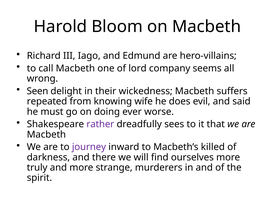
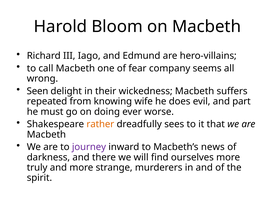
lord: lord -> fear
said: said -> part
rather colour: purple -> orange
killed: killed -> news
